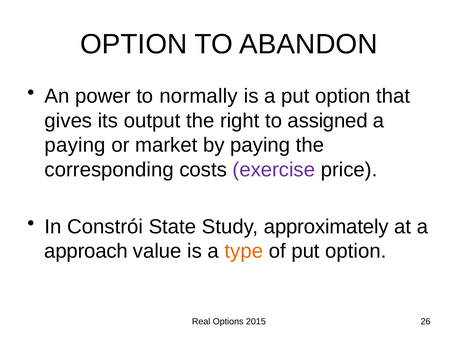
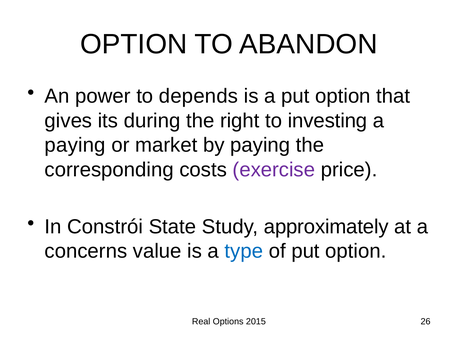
normally: normally -> depends
output: output -> during
assigned: assigned -> investing
approach: approach -> concerns
type colour: orange -> blue
